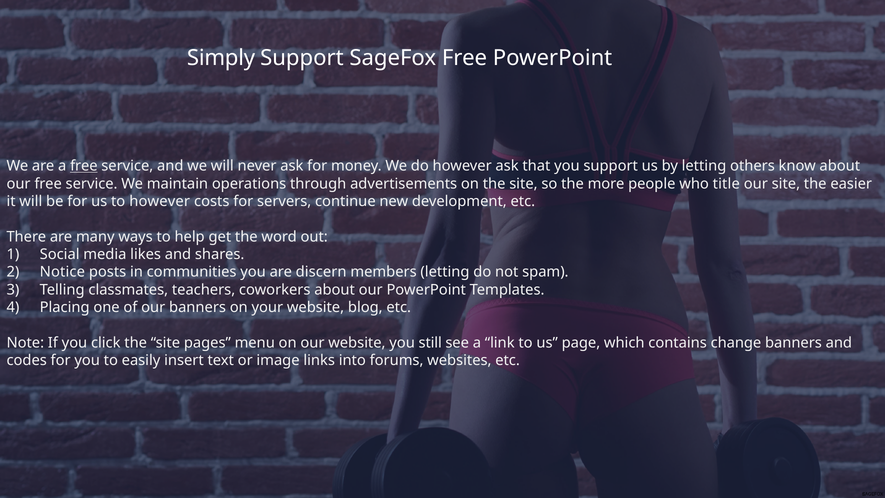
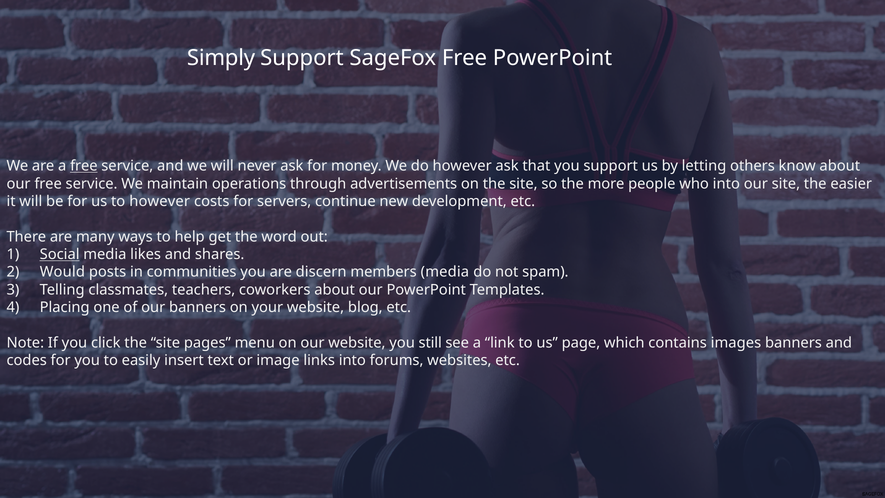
who title: title -> into
Social underline: none -> present
Notice: Notice -> Would
members letting: letting -> media
change: change -> images
